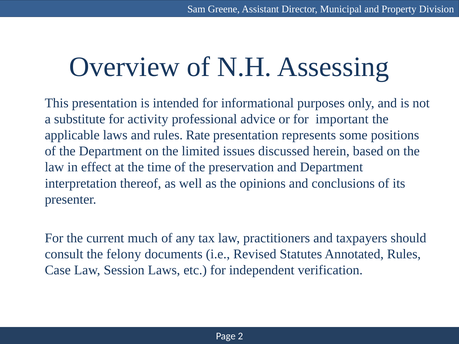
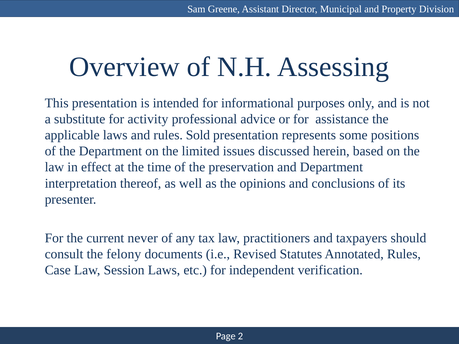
important: important -> assistance
Rate: Rate -> Sold
much: much -> never
